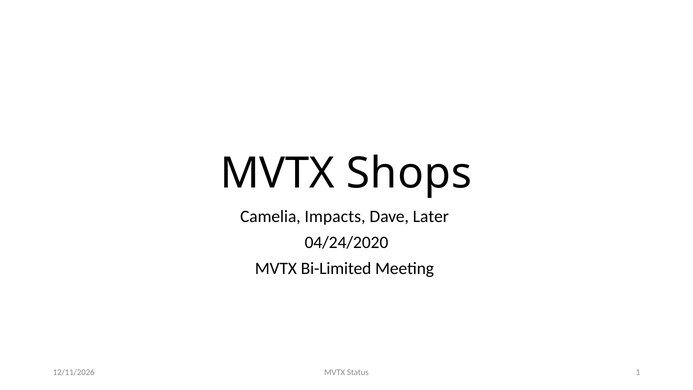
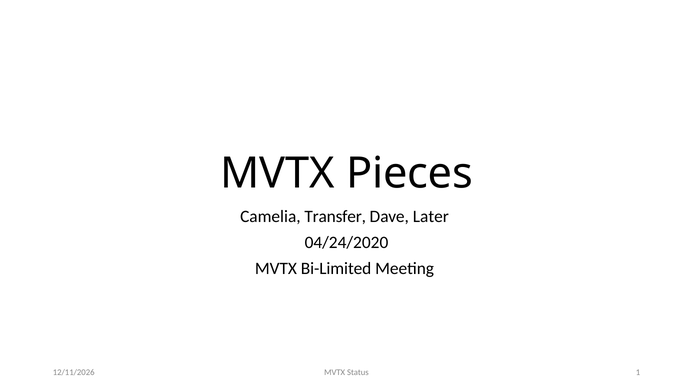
Shops: Shops -> Pieces
Impacts: Impacts -> Transfer
